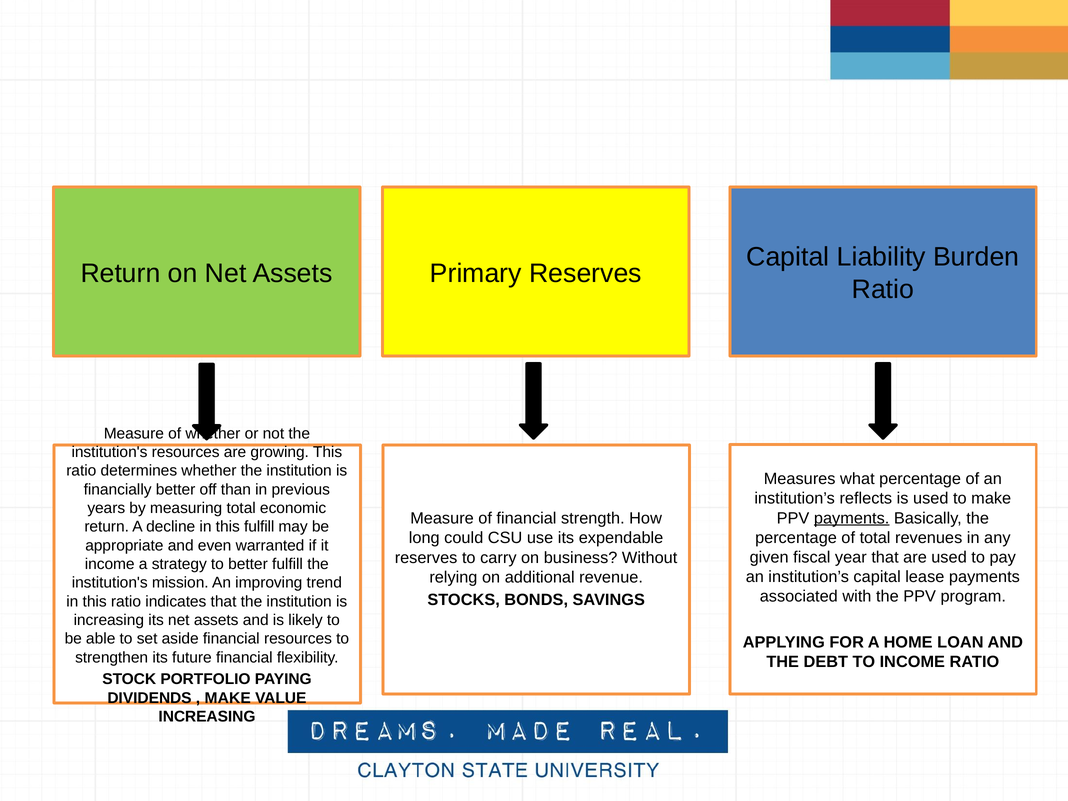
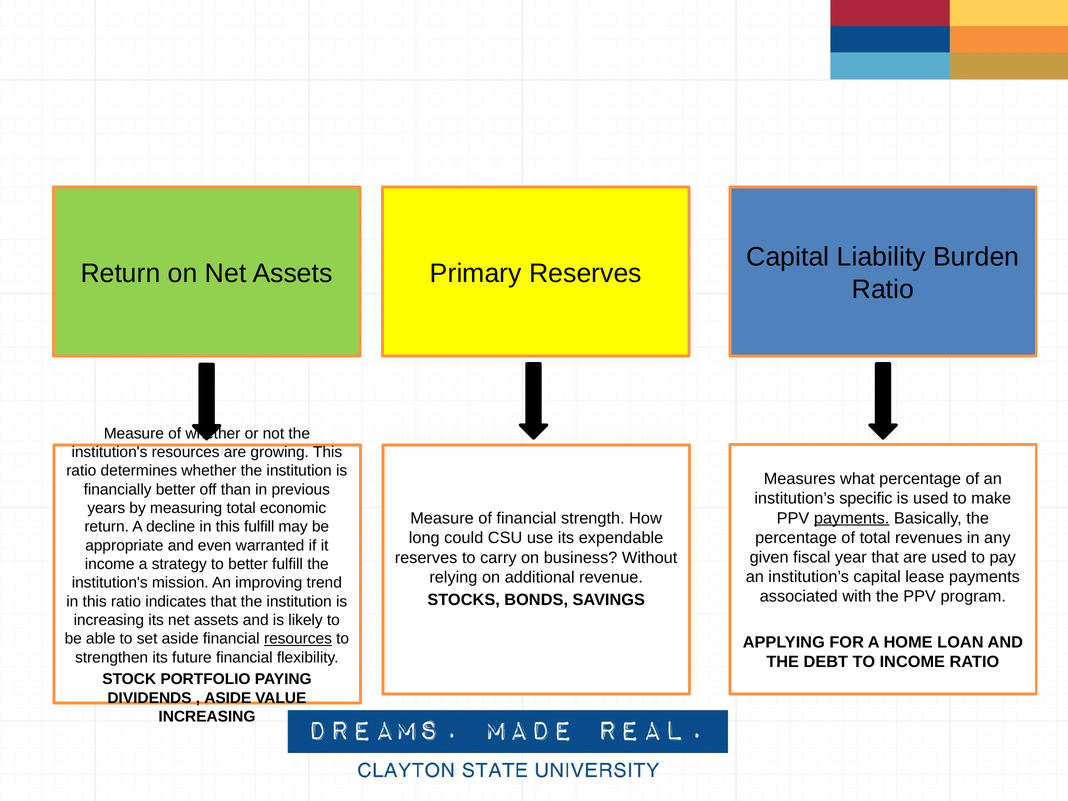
reflects: reflects -> specific
resources at (298, 639) underline: none -> present
MAKE at (228, 698): MAKE -> ASIDE
